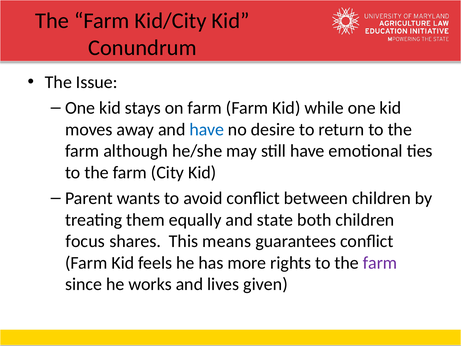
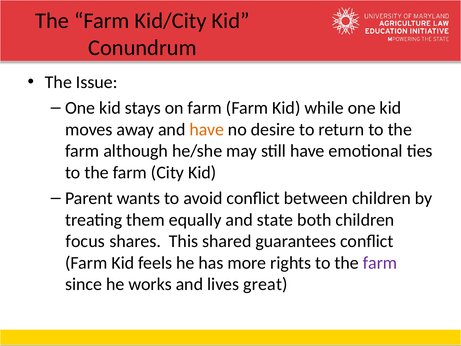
have at (207, 129) colour: blue -> orange
means: means -> shared
given: given -> great
